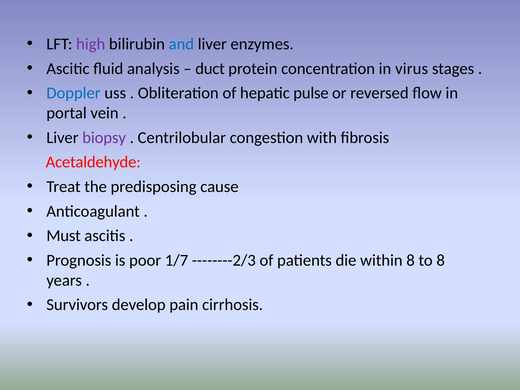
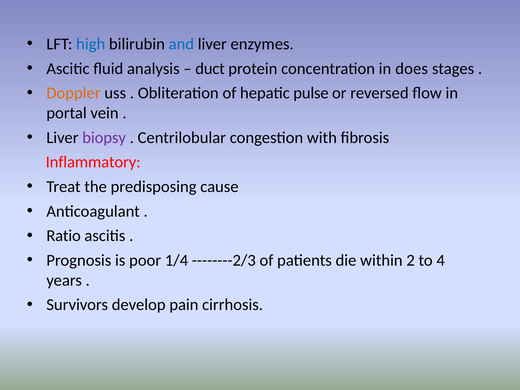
high colour: purple -> blue
virus: virus -> does
Doppler colour: blue -> orange
Acetaldehyde: Acetaldehyde -> Inflammatory
Must: Must -> Ratio
1/7: 1/7 -> 1/4
within 8: 8 -> 2
to 8: 8 -> 4
